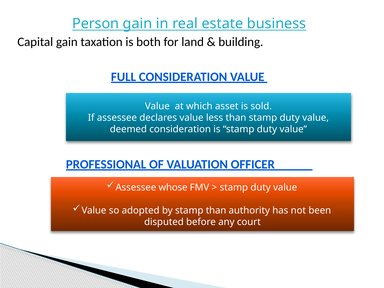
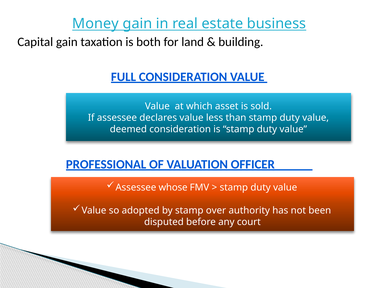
Person: Person -> Money
stamp than: than -> over
